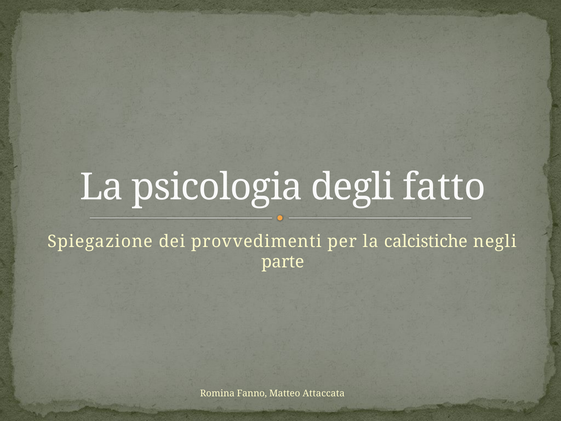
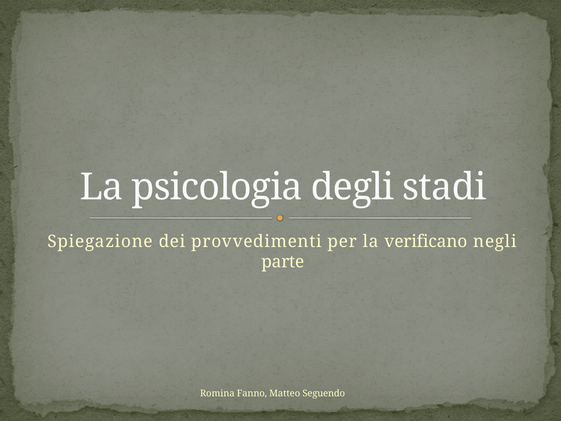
fatto: fatto -> stadi
calcistiche: calcistiche -> verificano
Attaccata: Attaccata -> Seguendo
